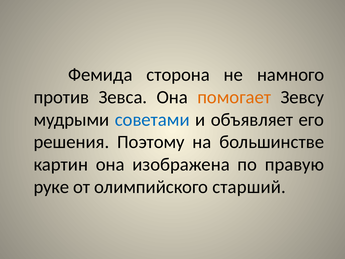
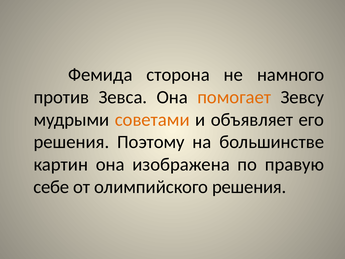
советами colour: blue -> orange
руке: руке -> себе
олимпийского старший: старший -> решения
